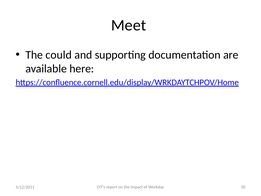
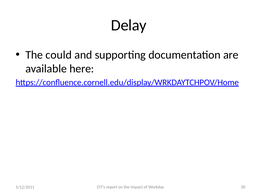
Meet: Meet -> Delay
